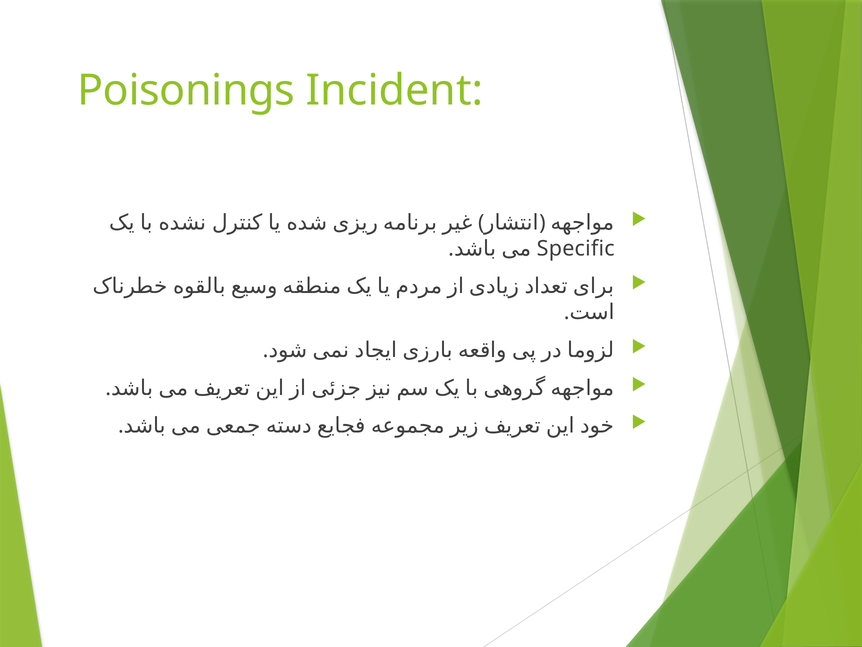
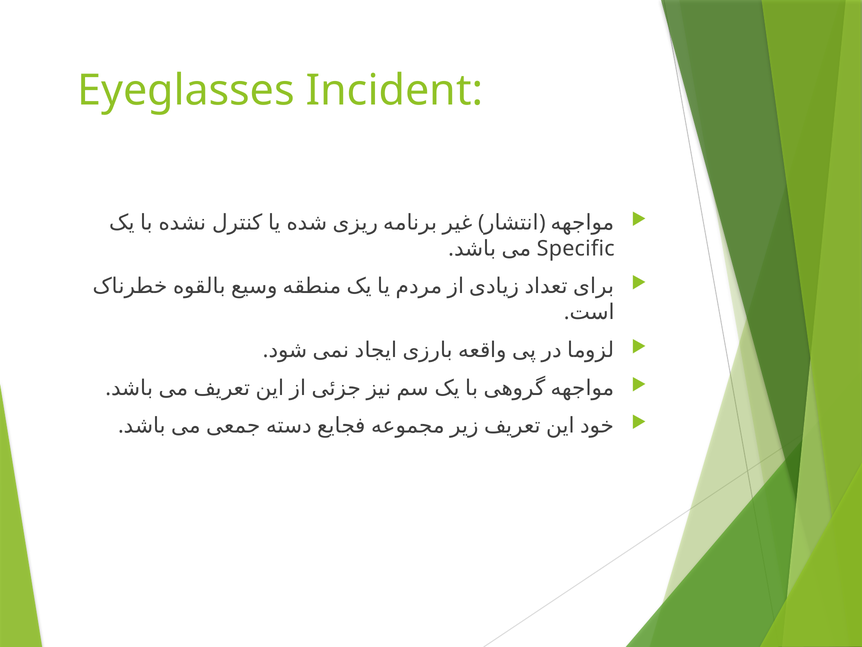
Poisonings: Poisonings -> Eyeglasses
